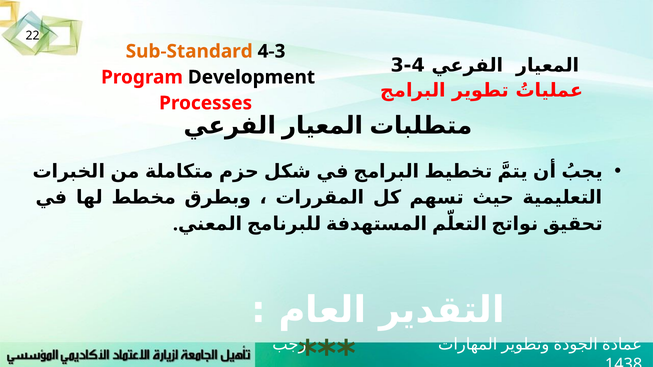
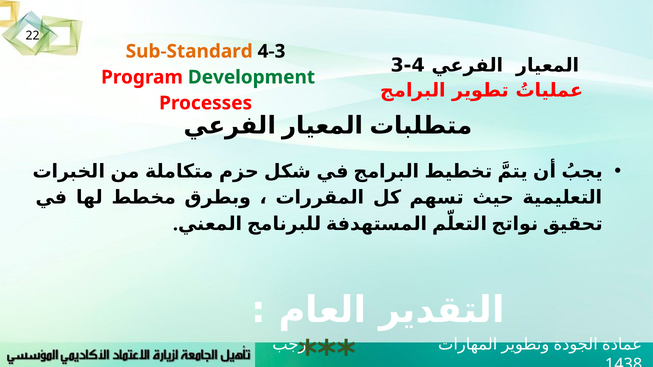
Development colour: black -> green
